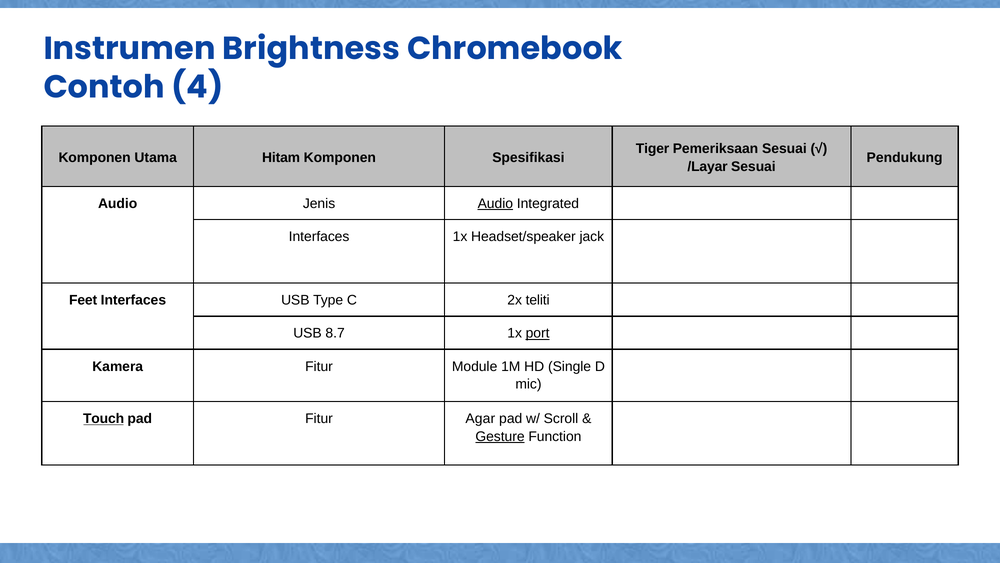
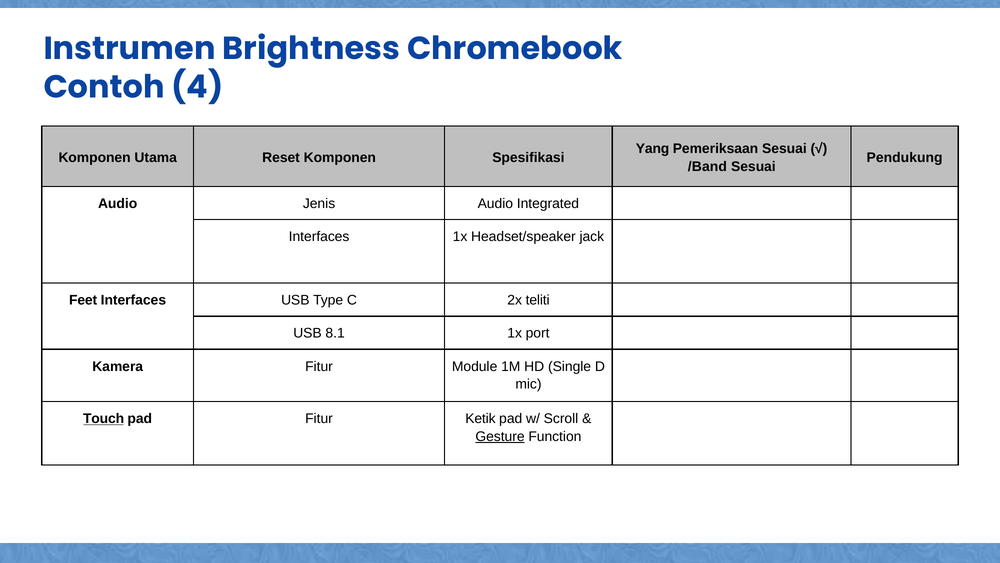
Tiger: Tiger -> Yang
Hitam: Hitam -> Reset
/Layar: /Layar -> /Band
Audio at (495, 203) underline: present -> none
8.7: 8.7 -> 8.1
port underline: present -> none
Agar: Agar -> Ketik
